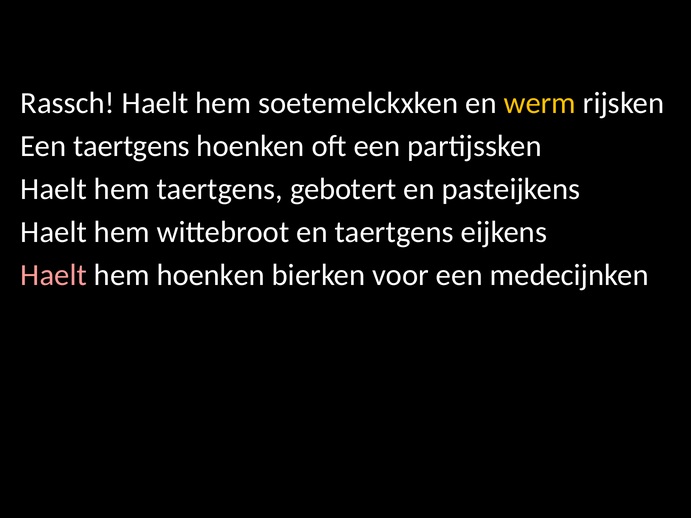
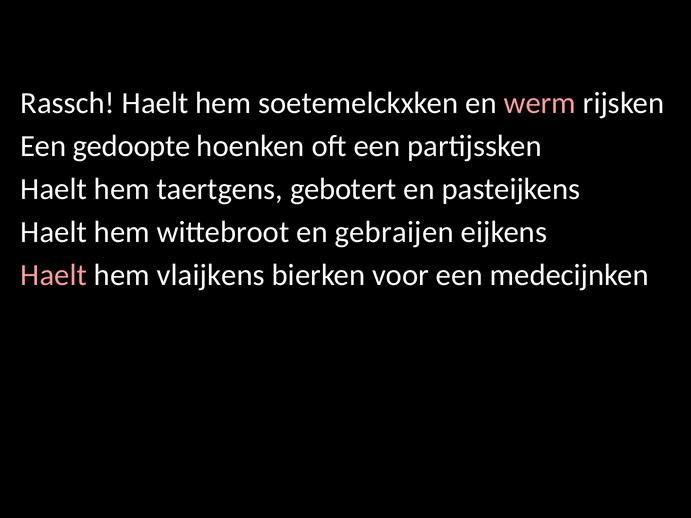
werm colour: yellow -> pink
Een taertgens: taertgens -> gedoopte
en taertgens: taertgens -> gebraijen
hem hoenken: hoenken -> vlaijkens
